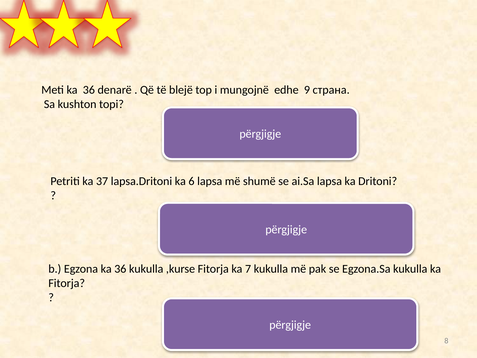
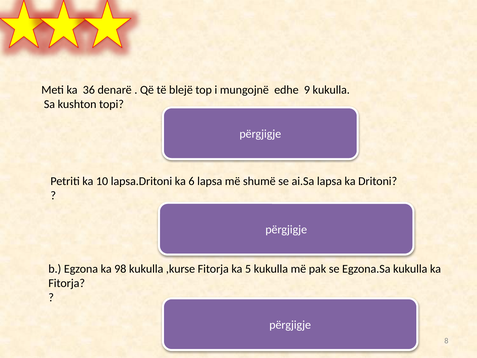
9 страна: страна -> kukulla
37: 37 -> 10
Egzona ka 36: 36 -> 98
7: 7 -> 5
